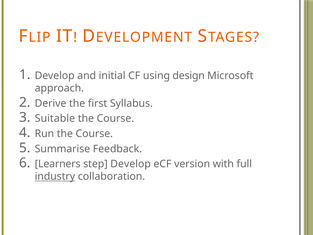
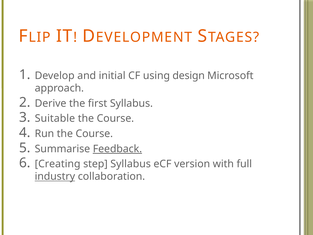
Feedback underline: none -> present
Learners: Learners -> Creating
step Develop: Develop -> Syllabus
